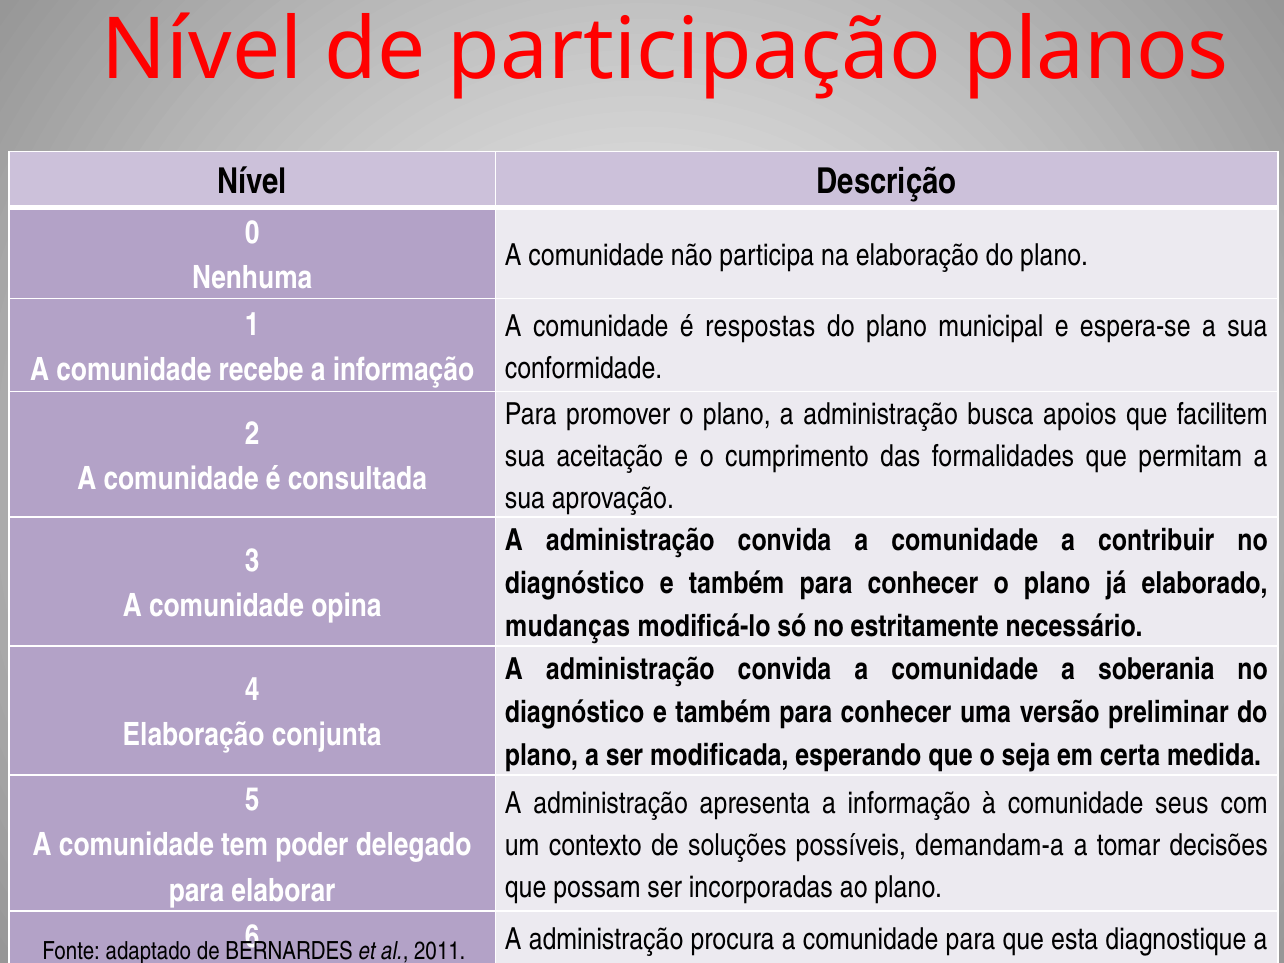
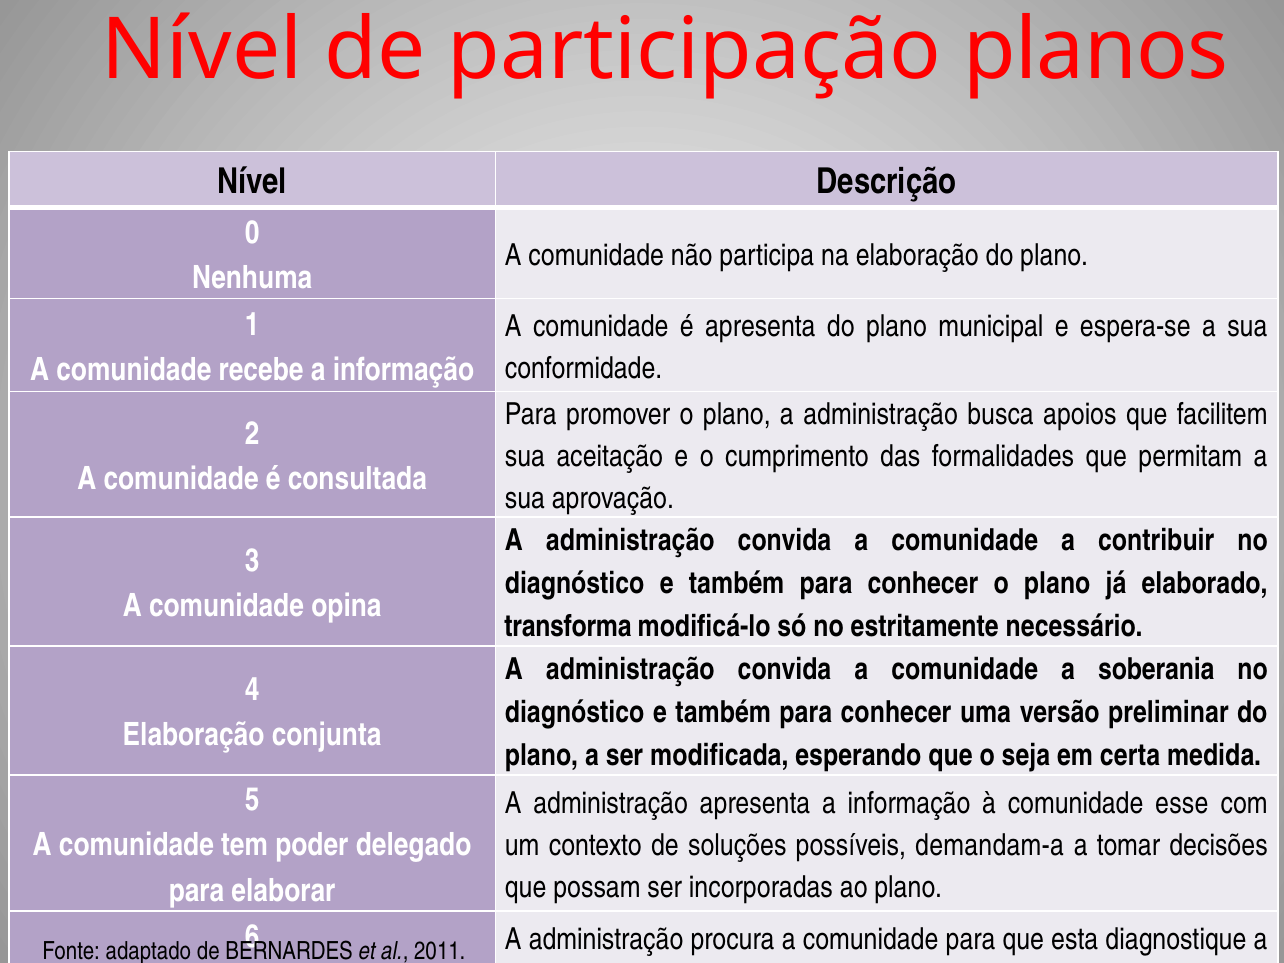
é respostas: respostas -> apresenta
mudanças: mudanças -> transforma
seus: seus -> esse
